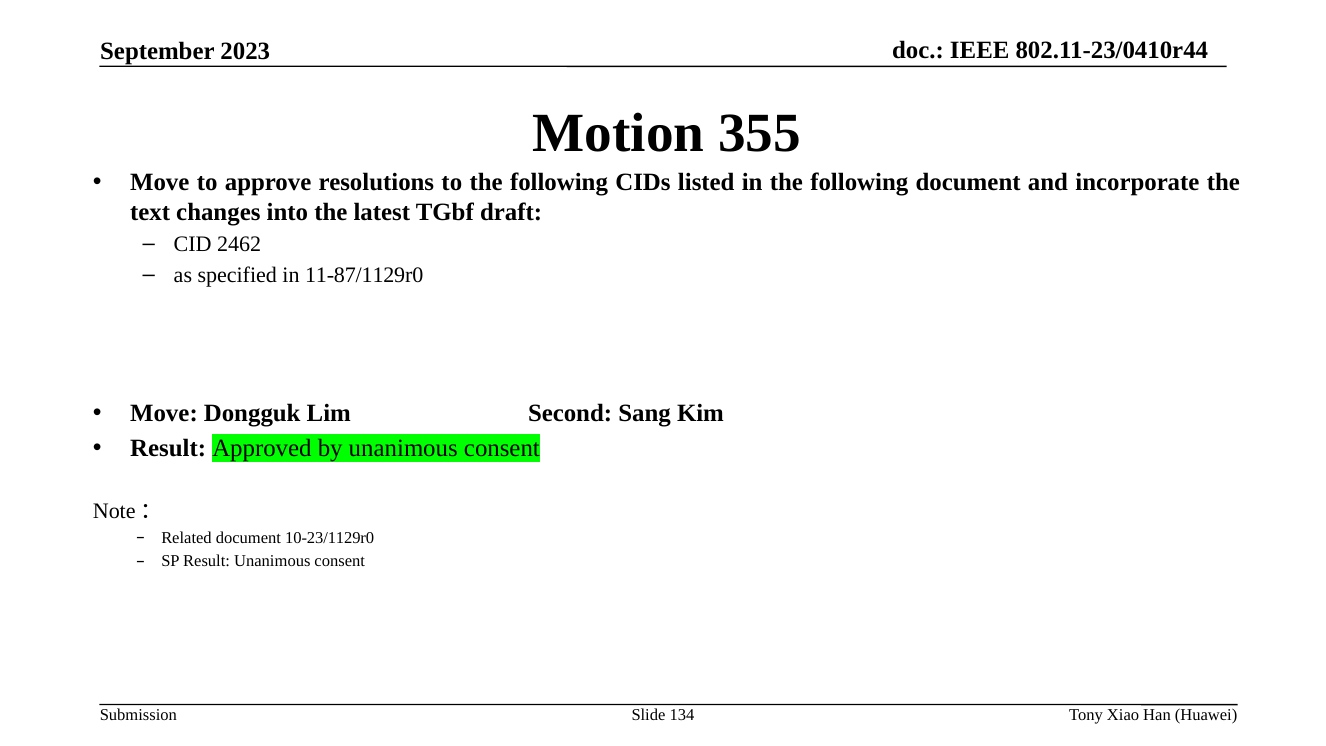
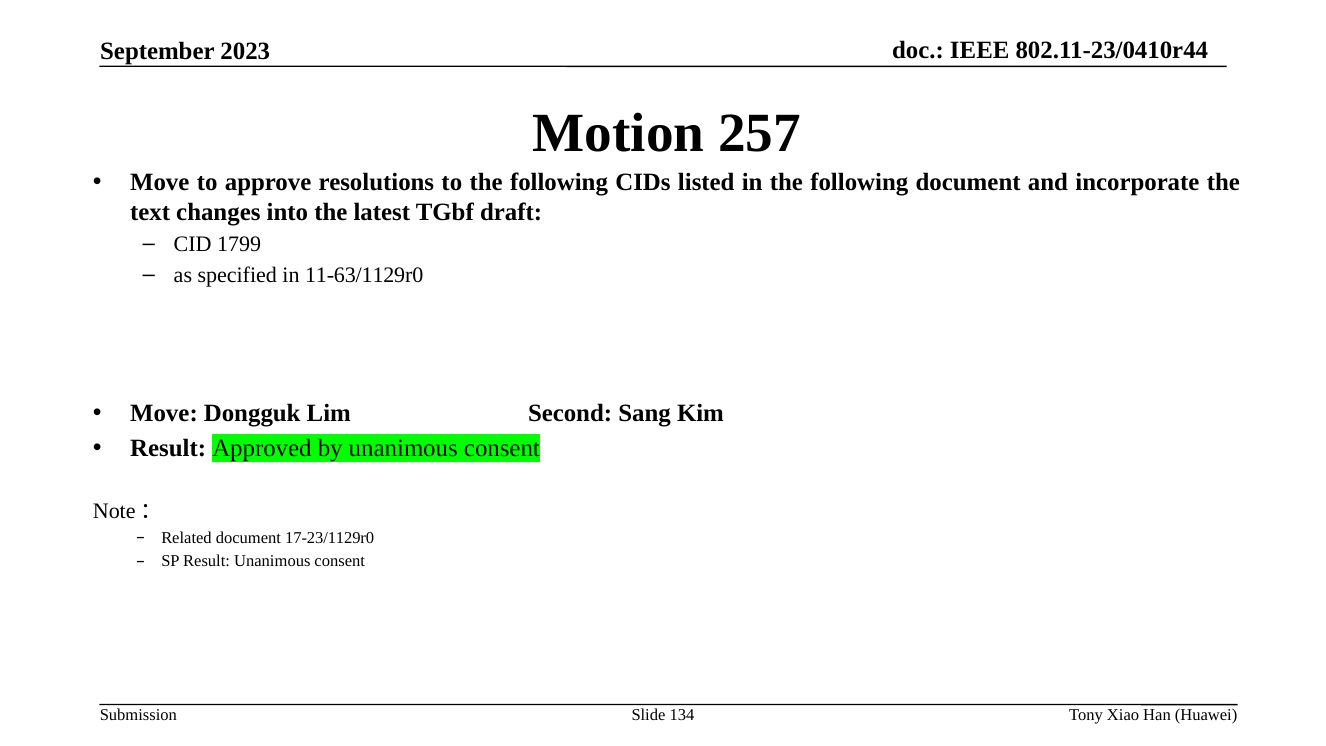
355: 355 -> 257
2462: 2462 -> 1799
11-87/1129r0: 11-87/1129r0 -> 11-63/1129r0
10-23/1129r0: 10-23/1129r0 -> 17-23/1129r0
